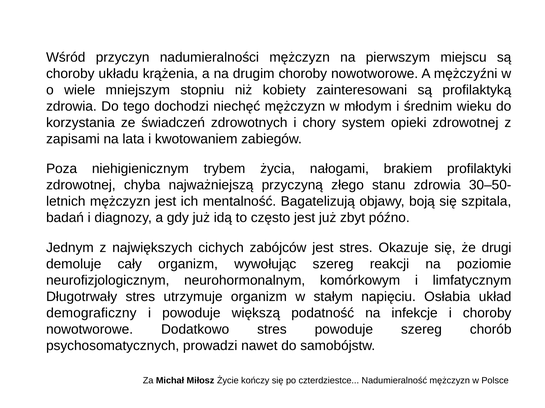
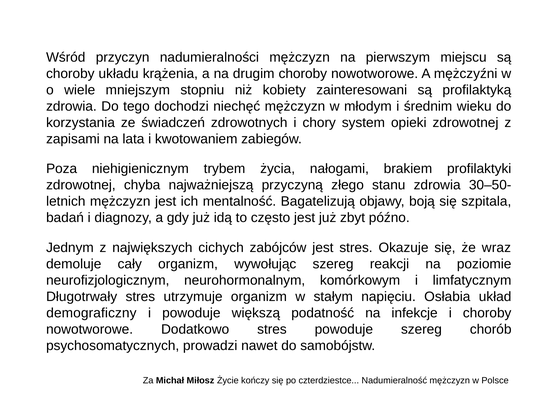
drugi: drugi -> wraz
